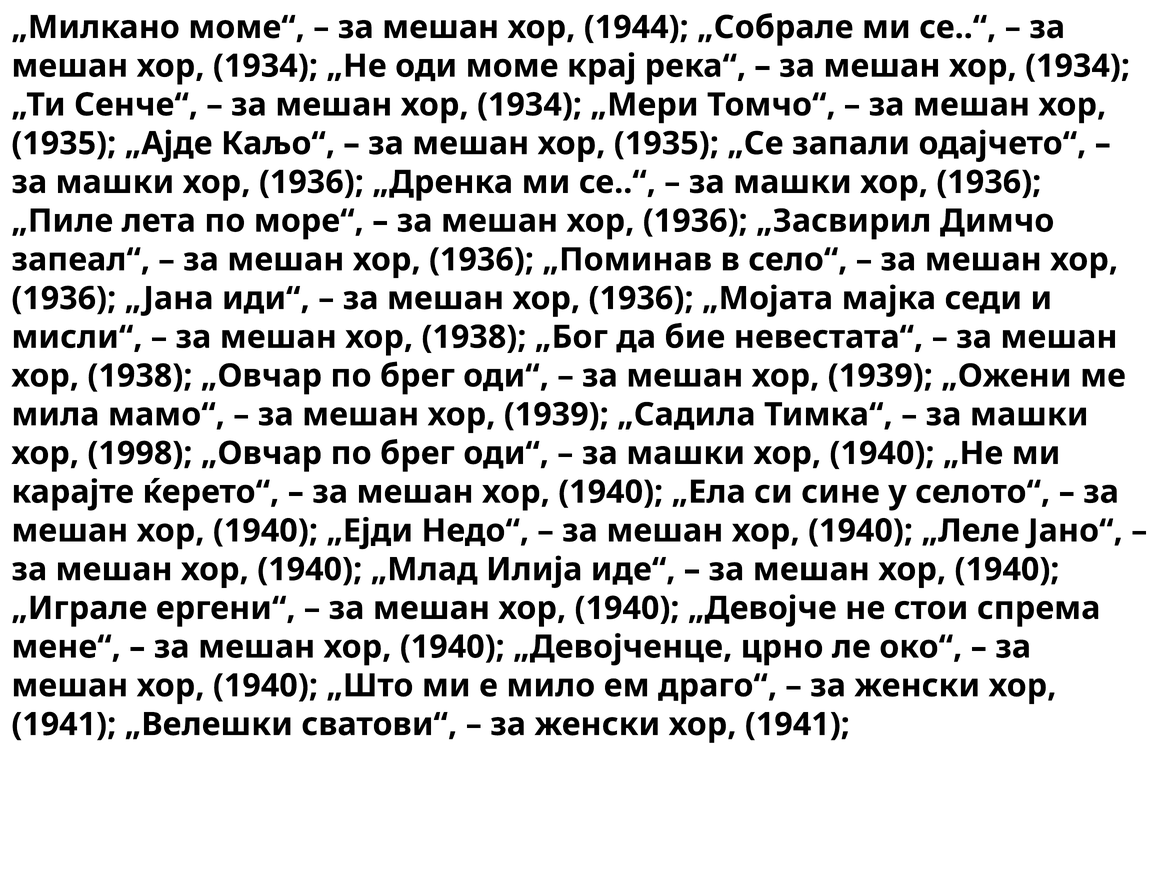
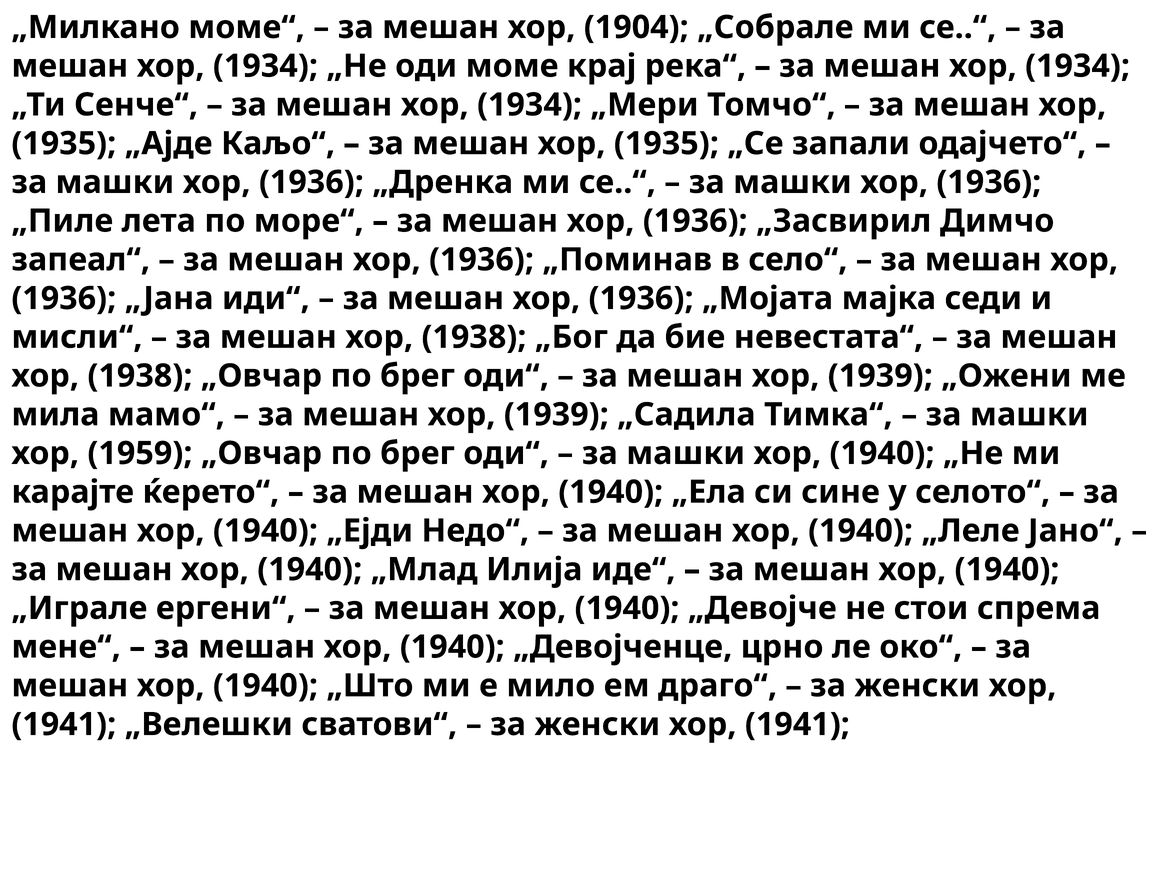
1944: 1944 -> 1904
1998: 1998 -> 1959
